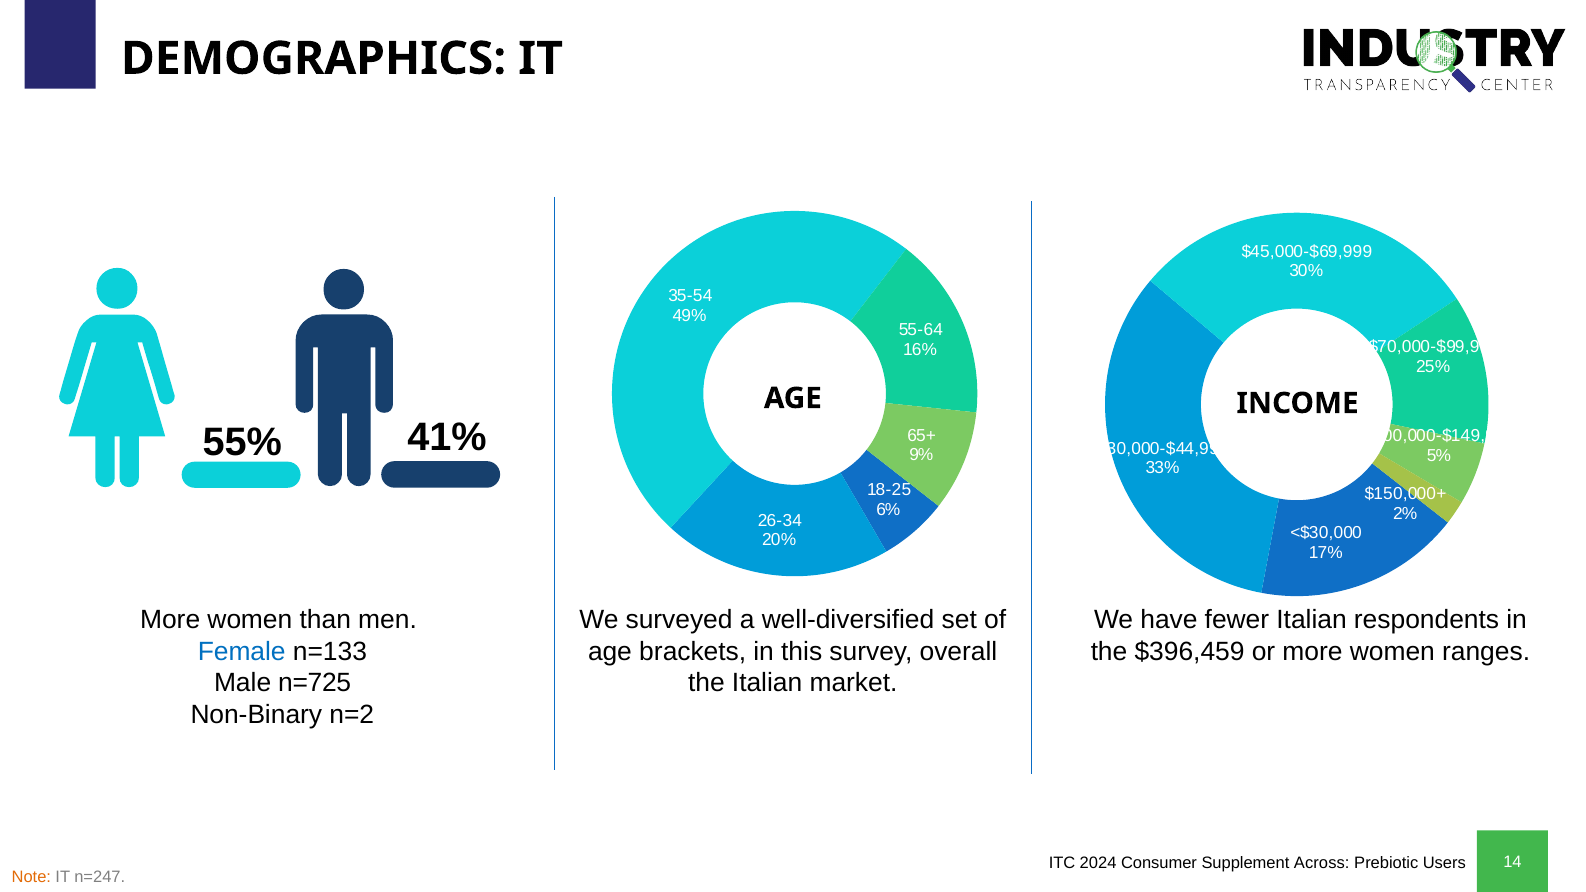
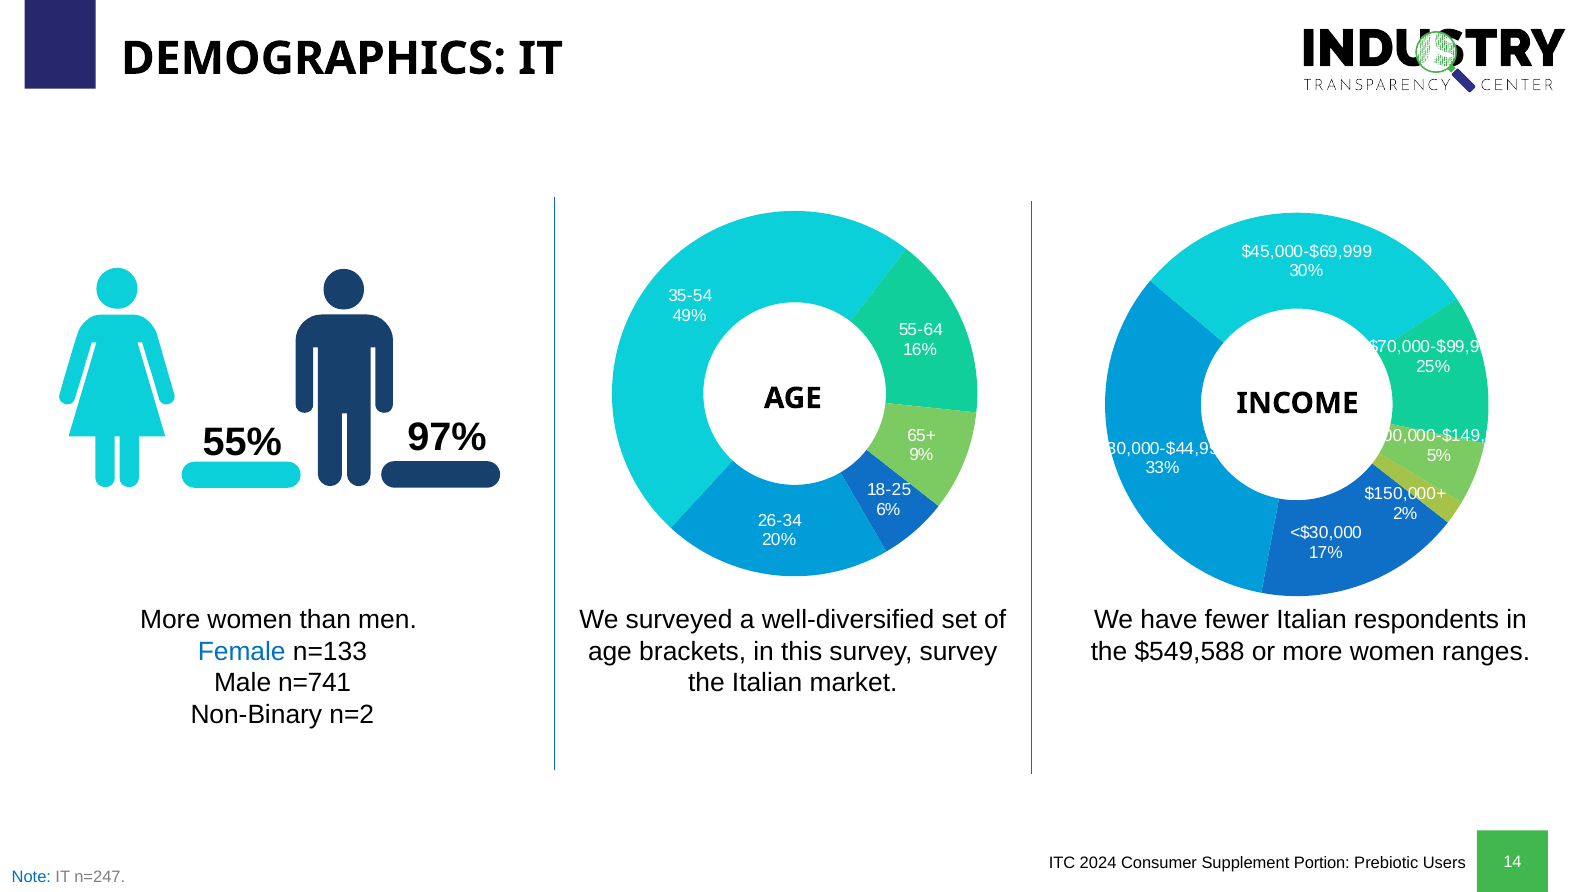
41%: 41% -> 97%
survey overall: overall -> survey
$396,459: $396,459 -> $549,588
n=725: n=725 -> n=741
Across: Across -> Portion
Note colour: orange -> blue
